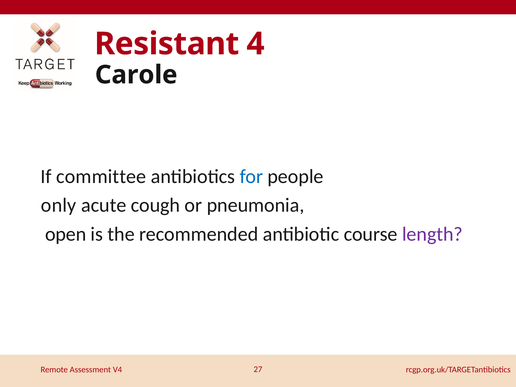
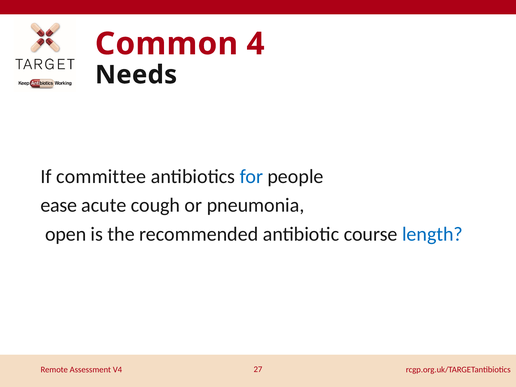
Resistant: Resistant -> Common
Carole: Carole -> Needs
only: only -> ease
length colour: purple -> blue
